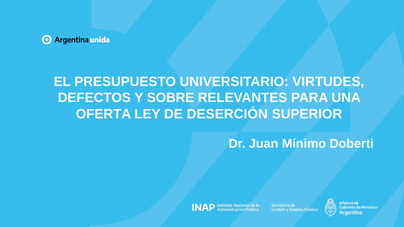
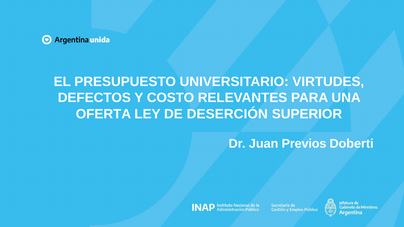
SOBRE: SOBRE -> COSTO
Mínimo: Mínimo -> Previos
